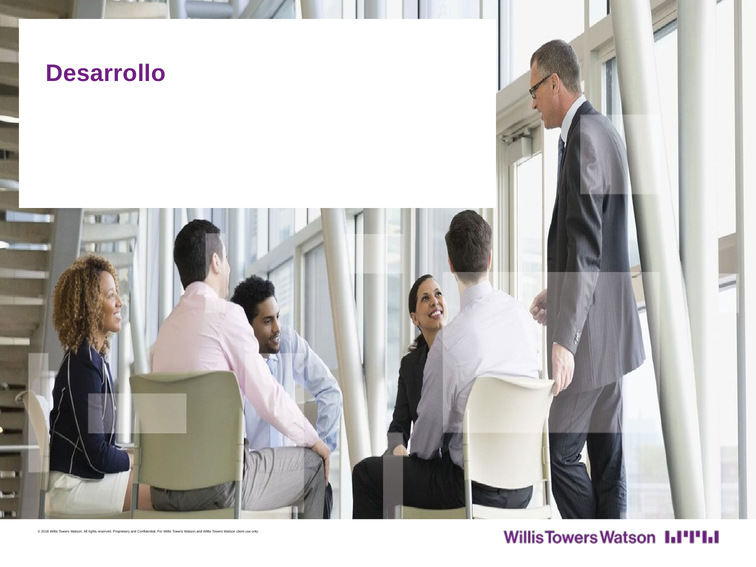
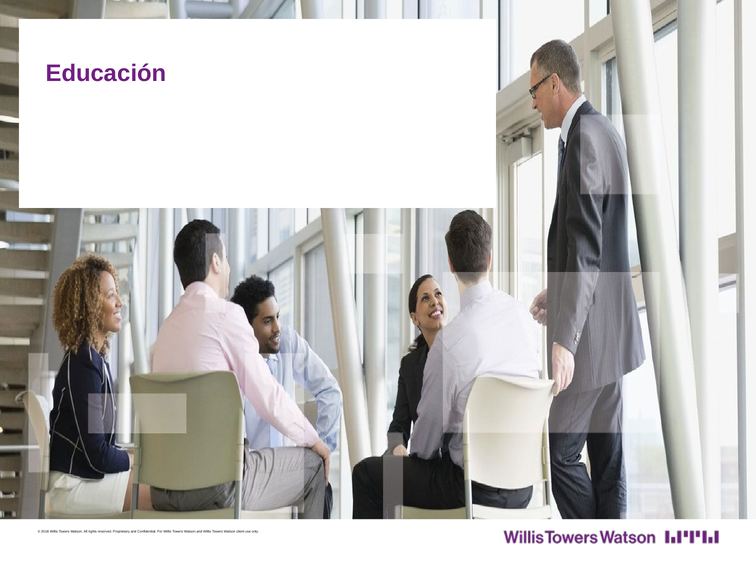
Desarrollo: Desarrollo -> Educación
